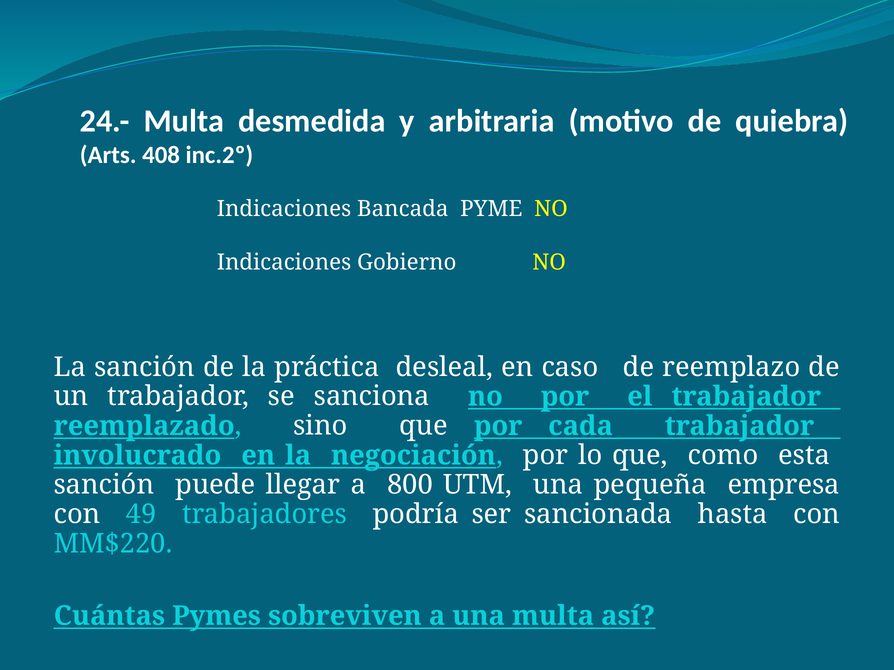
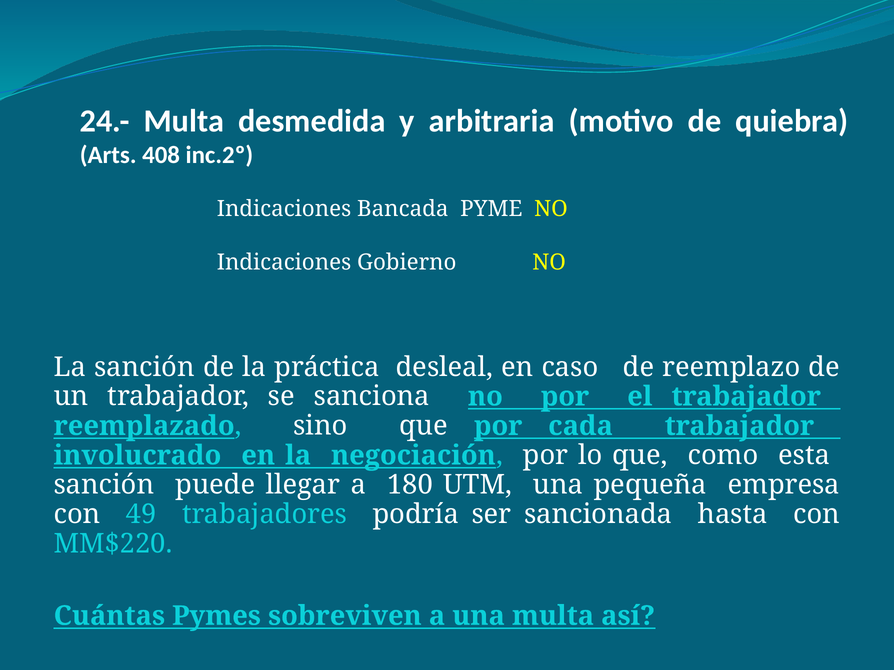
800: 800 -> 180
